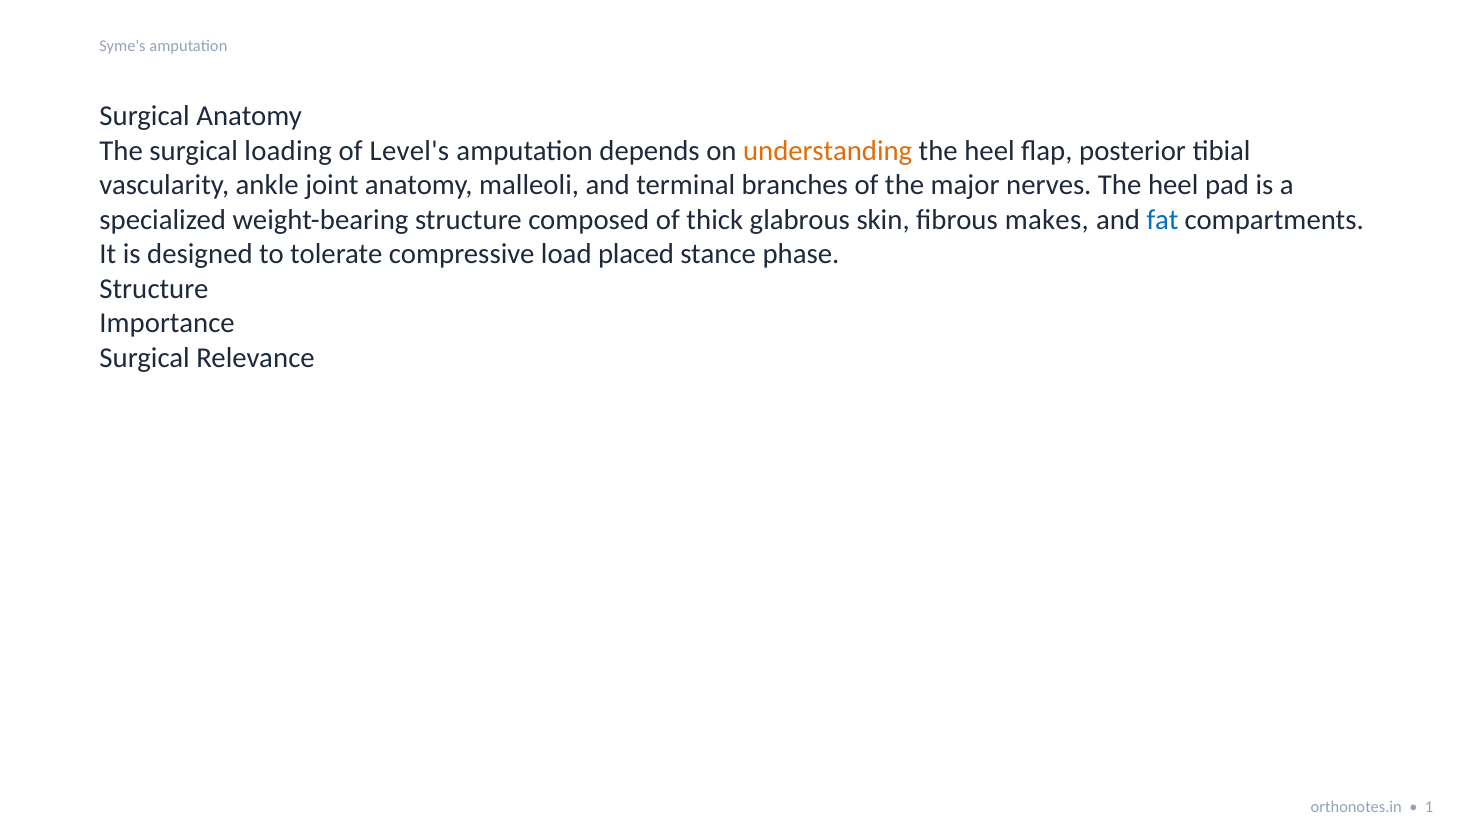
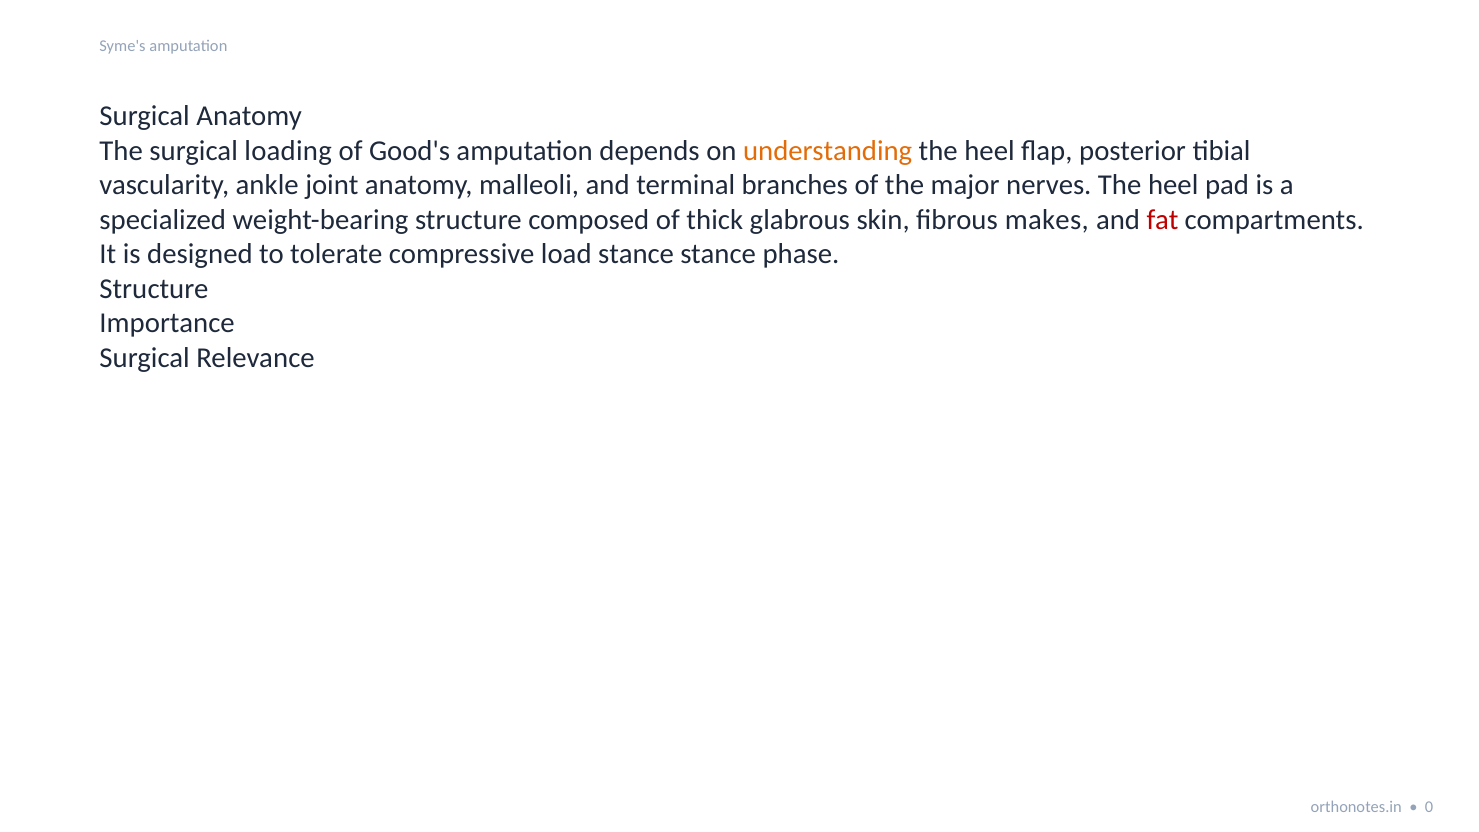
Level's: Level's -> Good's
fat colour: blue -> red
load placed: placed -> stance
1: 1 -> 0
